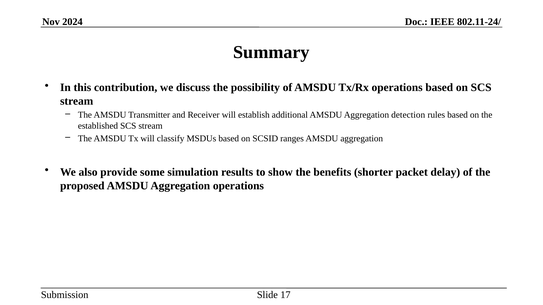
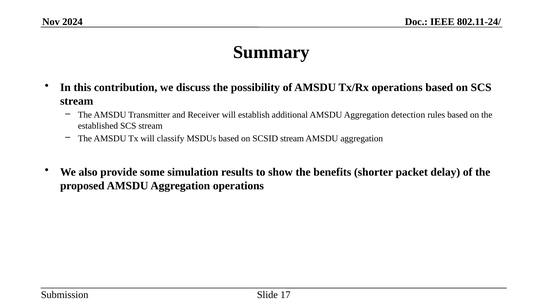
SCSID ranges: ranges -> stream
